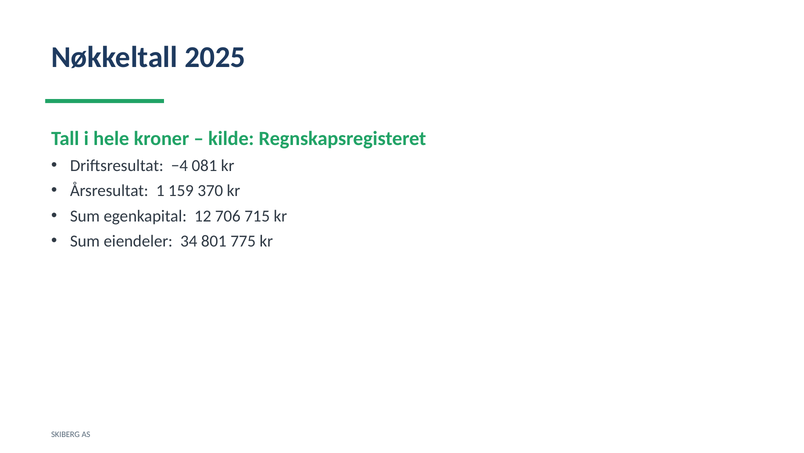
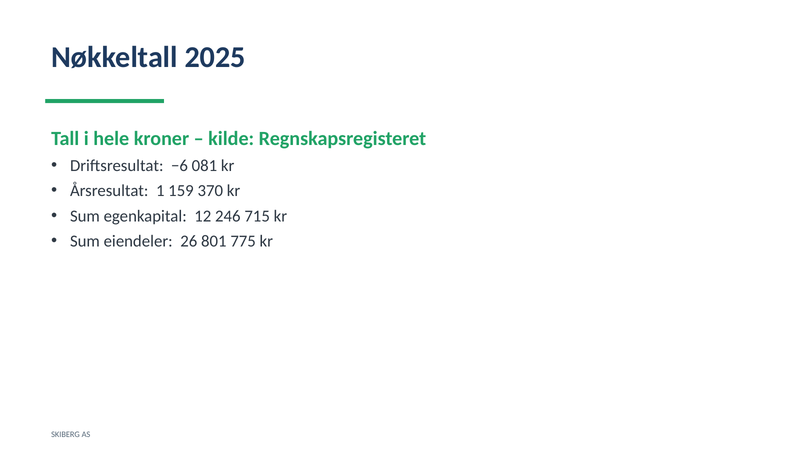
−4: −4 -> −6
706: 706 -> 246
34: 34 -> 26
